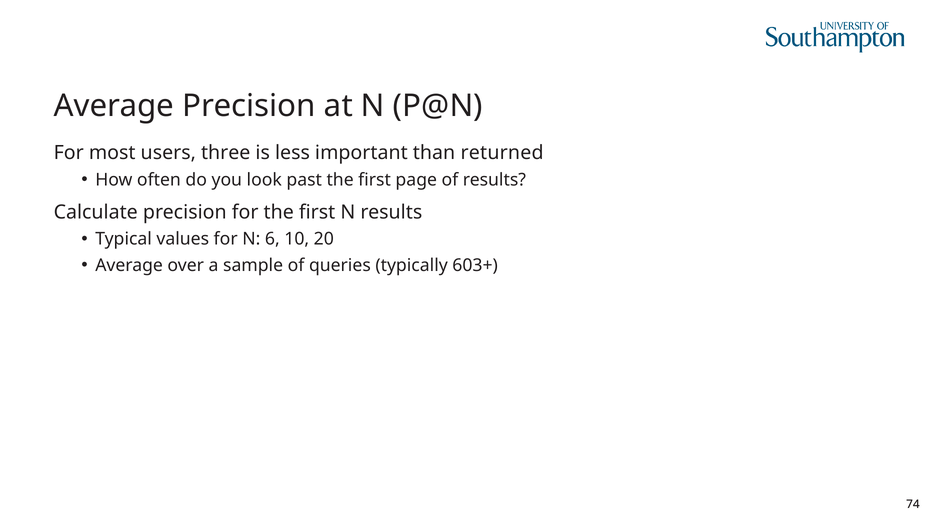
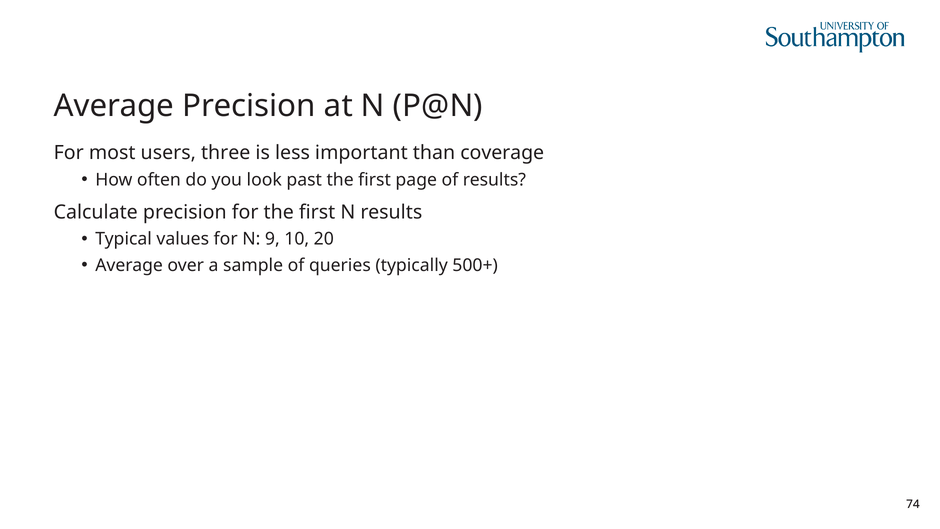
returned: returned -> coverage
6: 6 -> 9
603+: 603+ -> 500+
